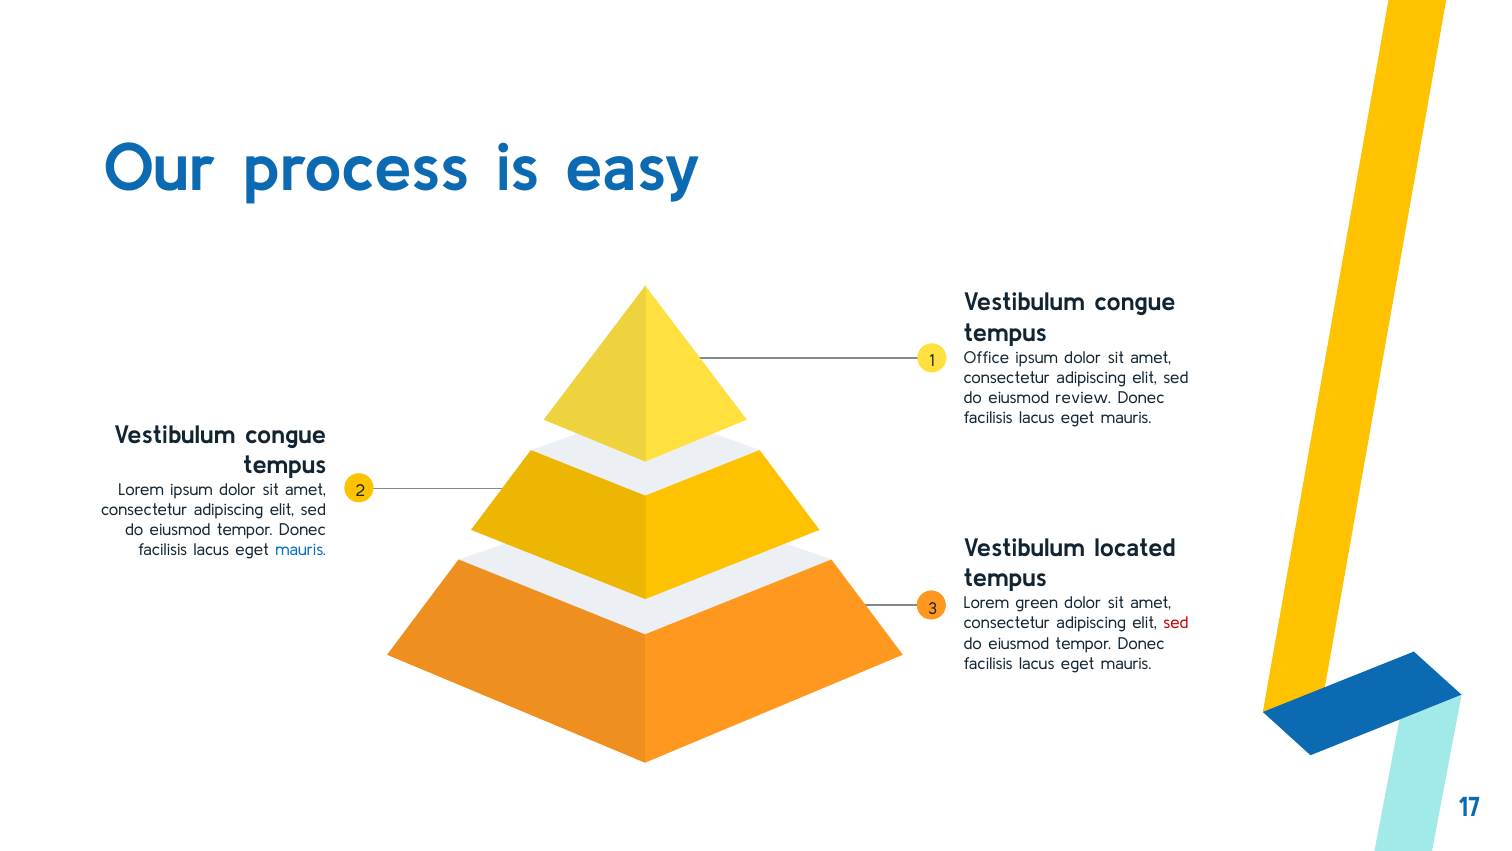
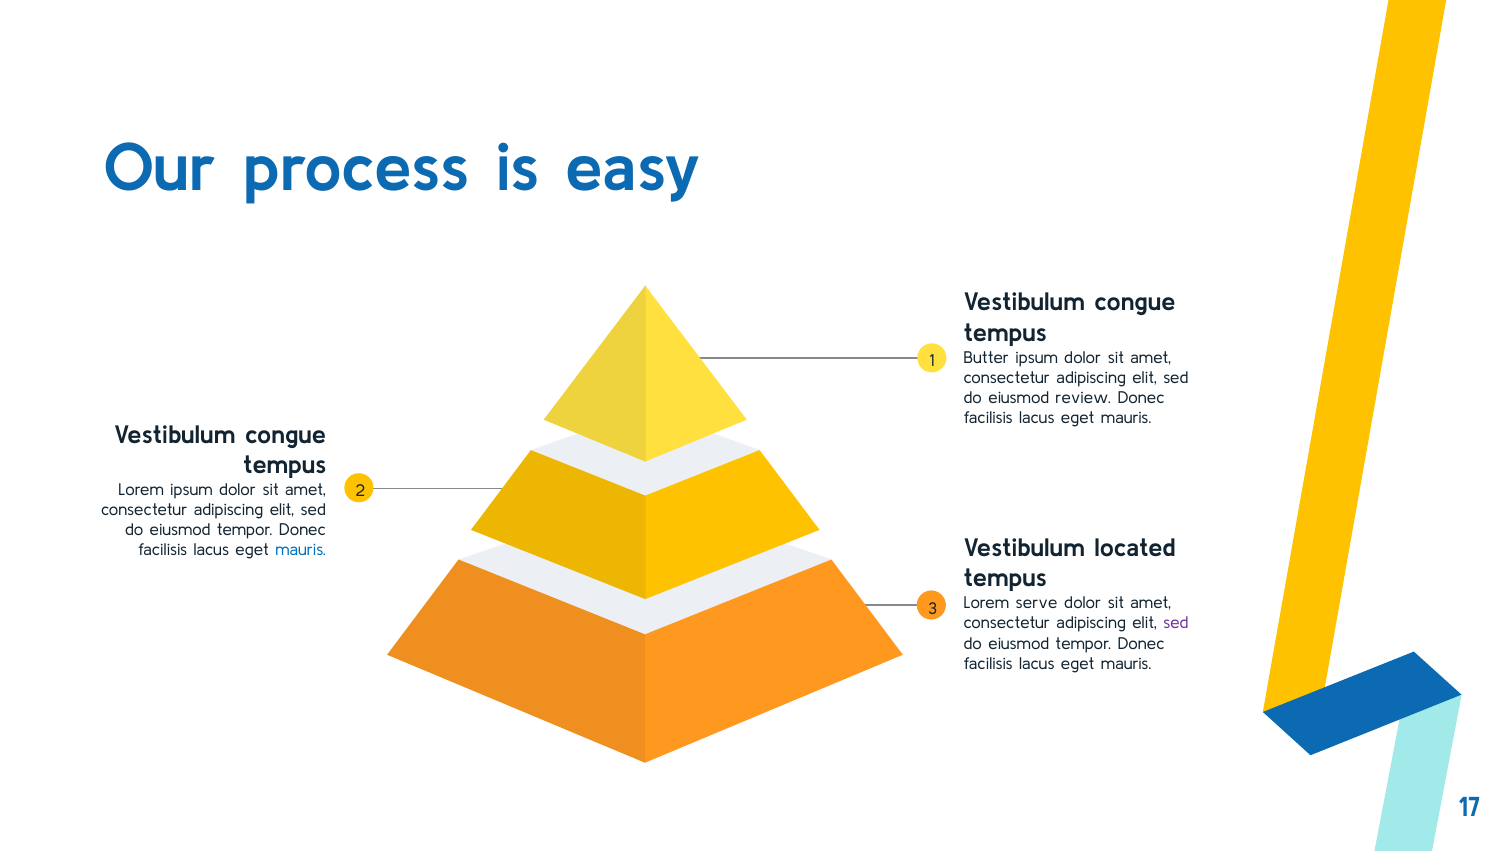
Office: Office -> Butter
green: green -> serve
sed at (1176, 623) colour: red -> purple
